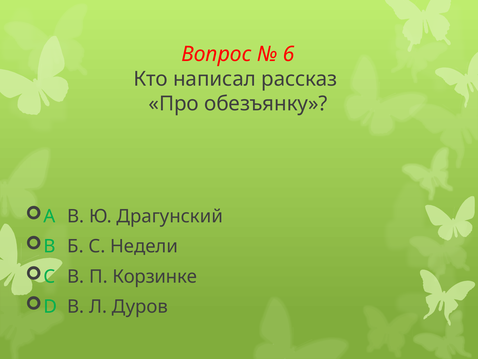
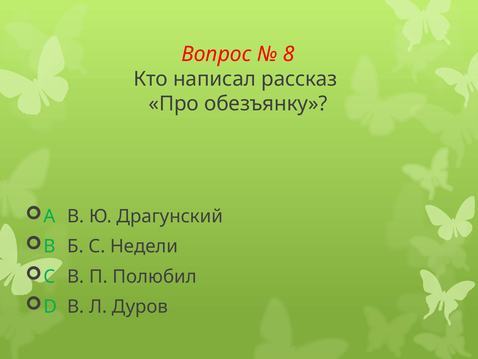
6: 6 -> 8
Корзинке: Корзинке -> Полюбил
